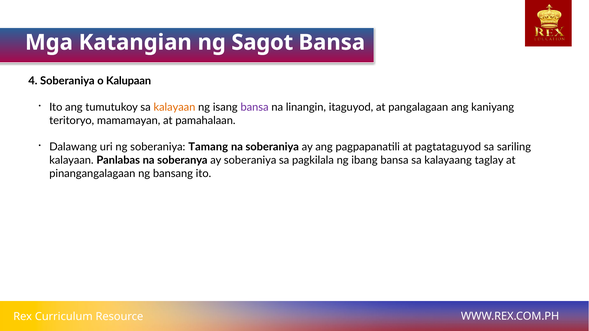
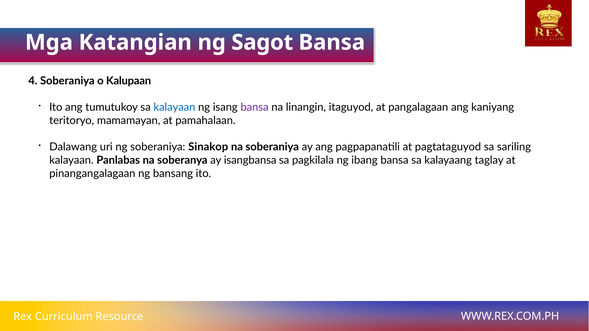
kalayaan at (174, 107) colour: orange -> blue
Tamang: Tamang -> Sinakop
ay soberaniya: soberaniya -> isangbansa
